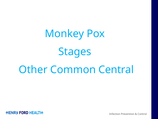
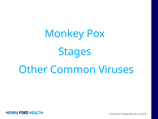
Central: Central -> Viruses
